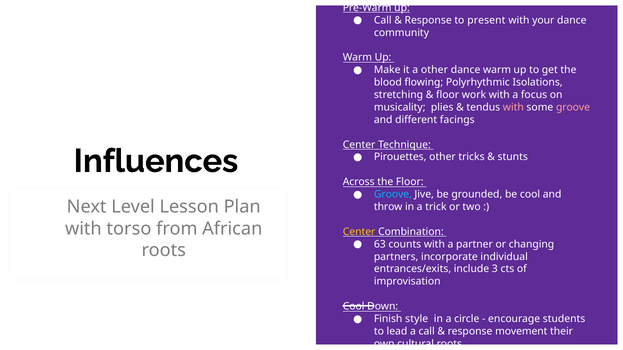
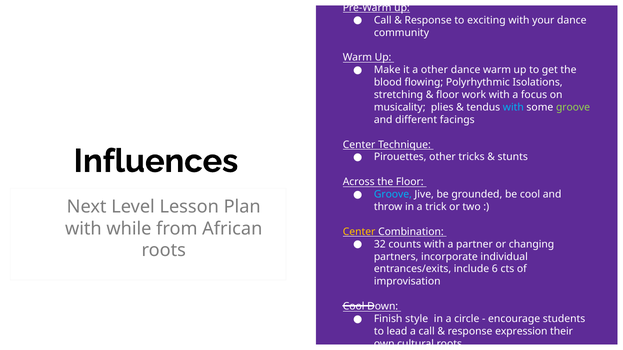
present: present -> exciting
with at (513, 107) colour: pink -> light blue
groove at (573, 107) colour: pink -> light green
torso: torso -> while
63: 63 -> 32
3: 3 -> 6
movement: movement -> expression
